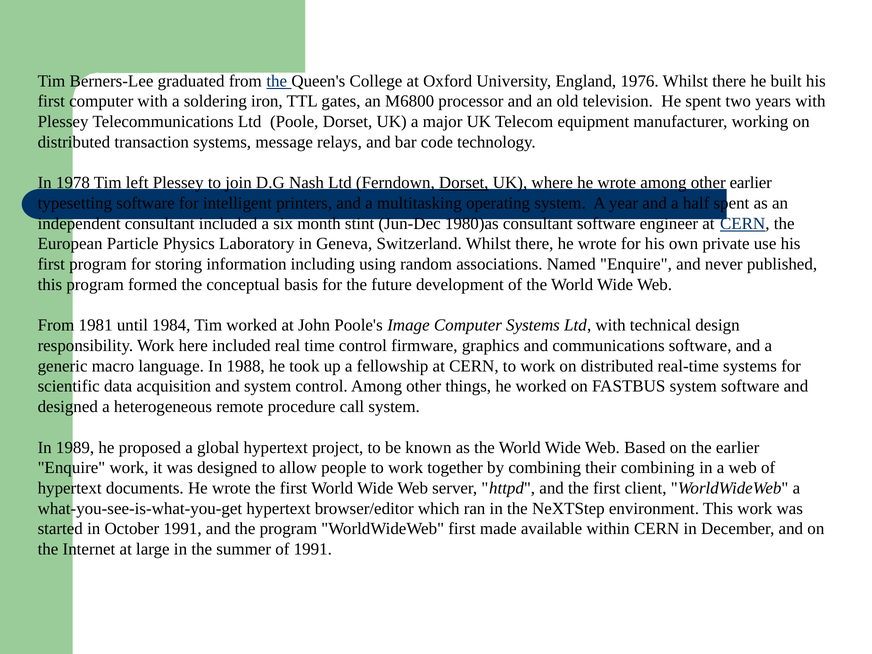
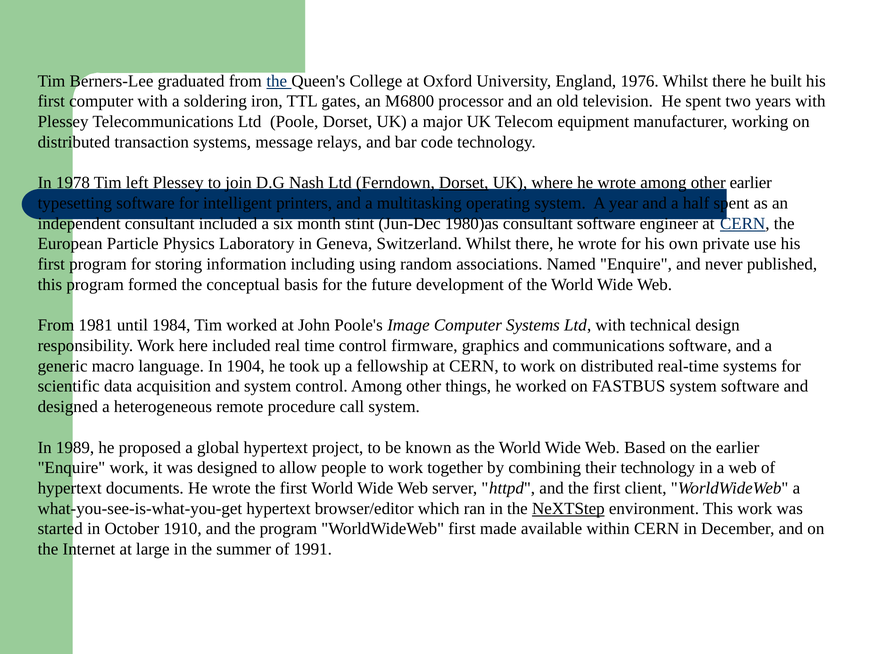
1988: 1988 -> 1904
their combining: combining -> technology
NeXTStep underline: none -> present
October 1991: 1991 -> 1910
